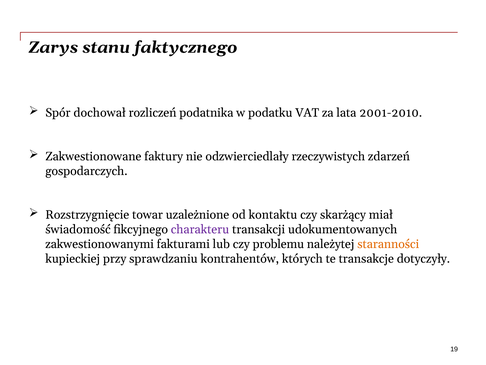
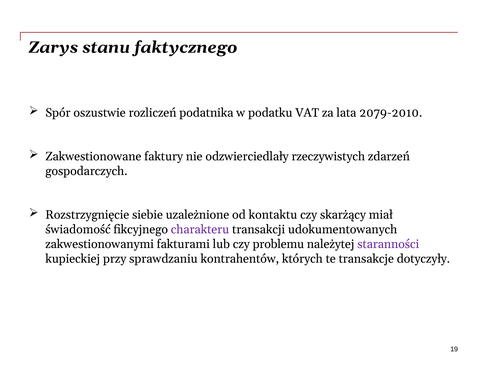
dochował: dochował -> oszustwie
2001-2010: 2001-2010 -> 2079-2010
towar: towar -> siebie
staranności colour: orange -> purple
